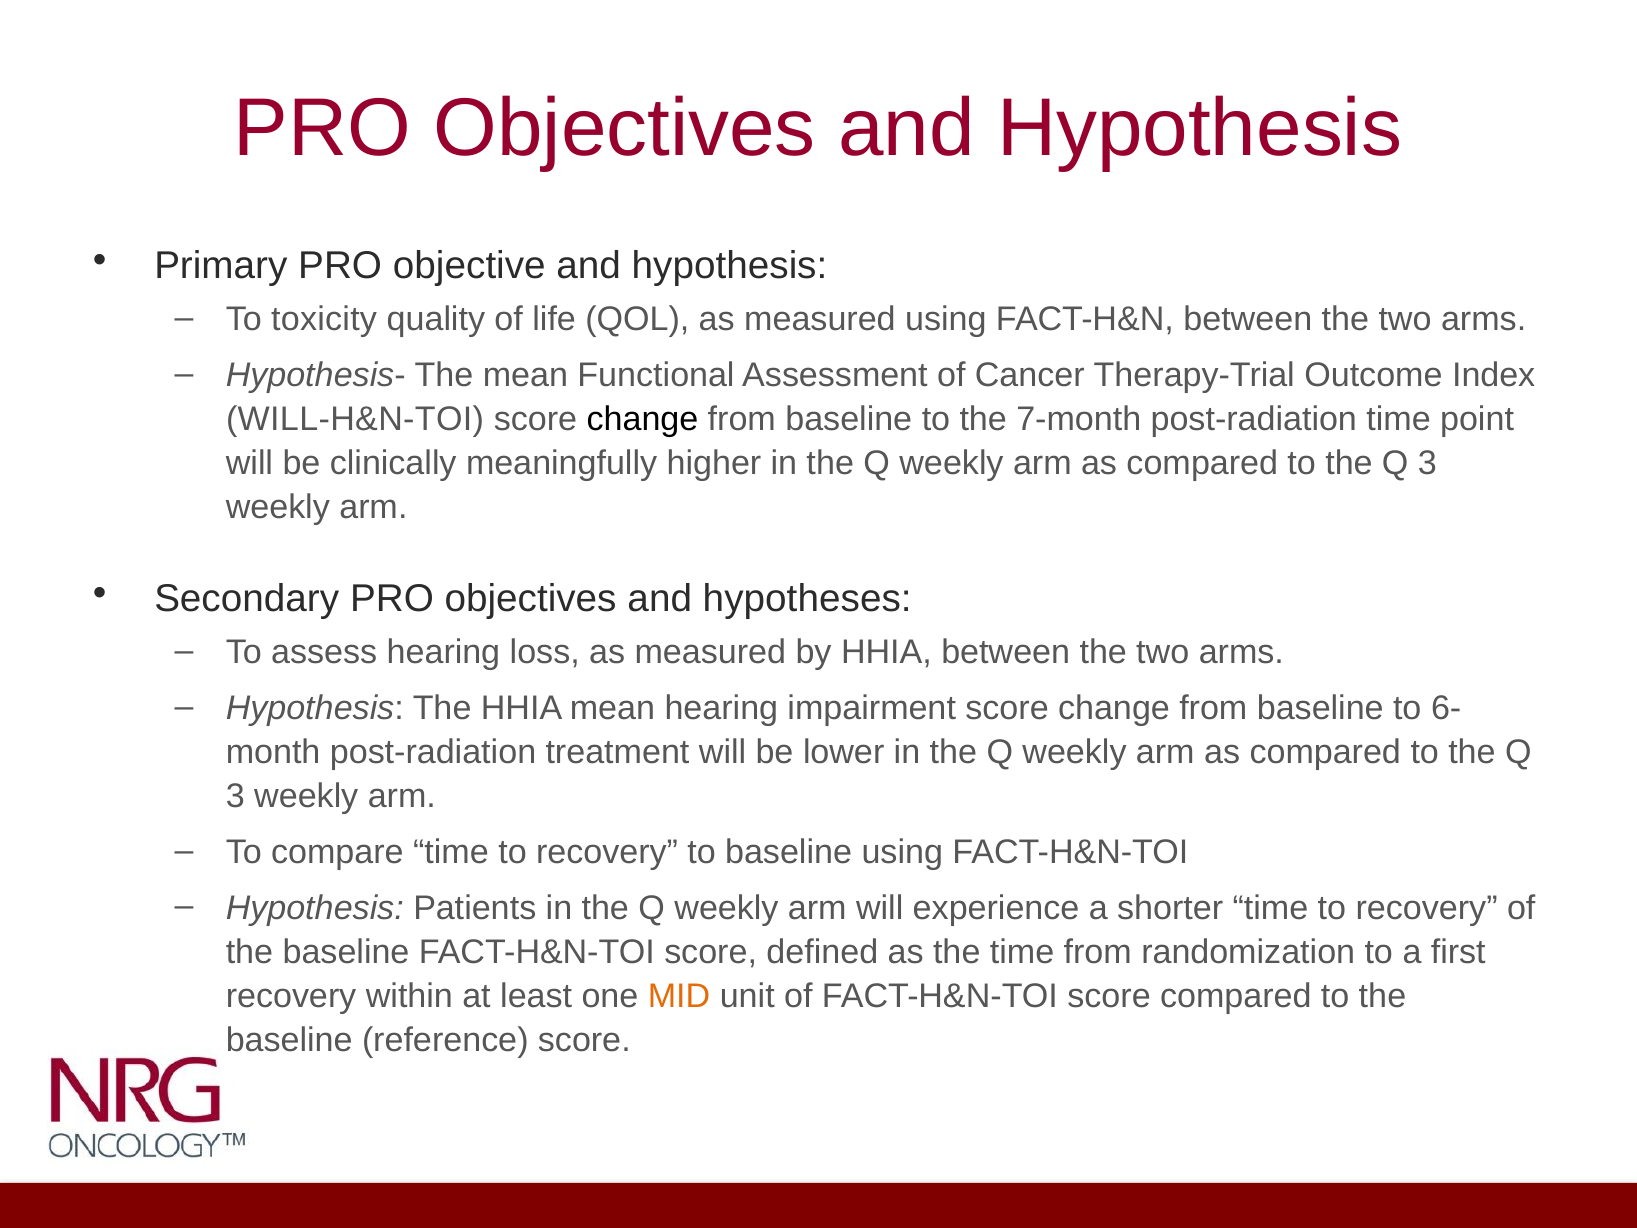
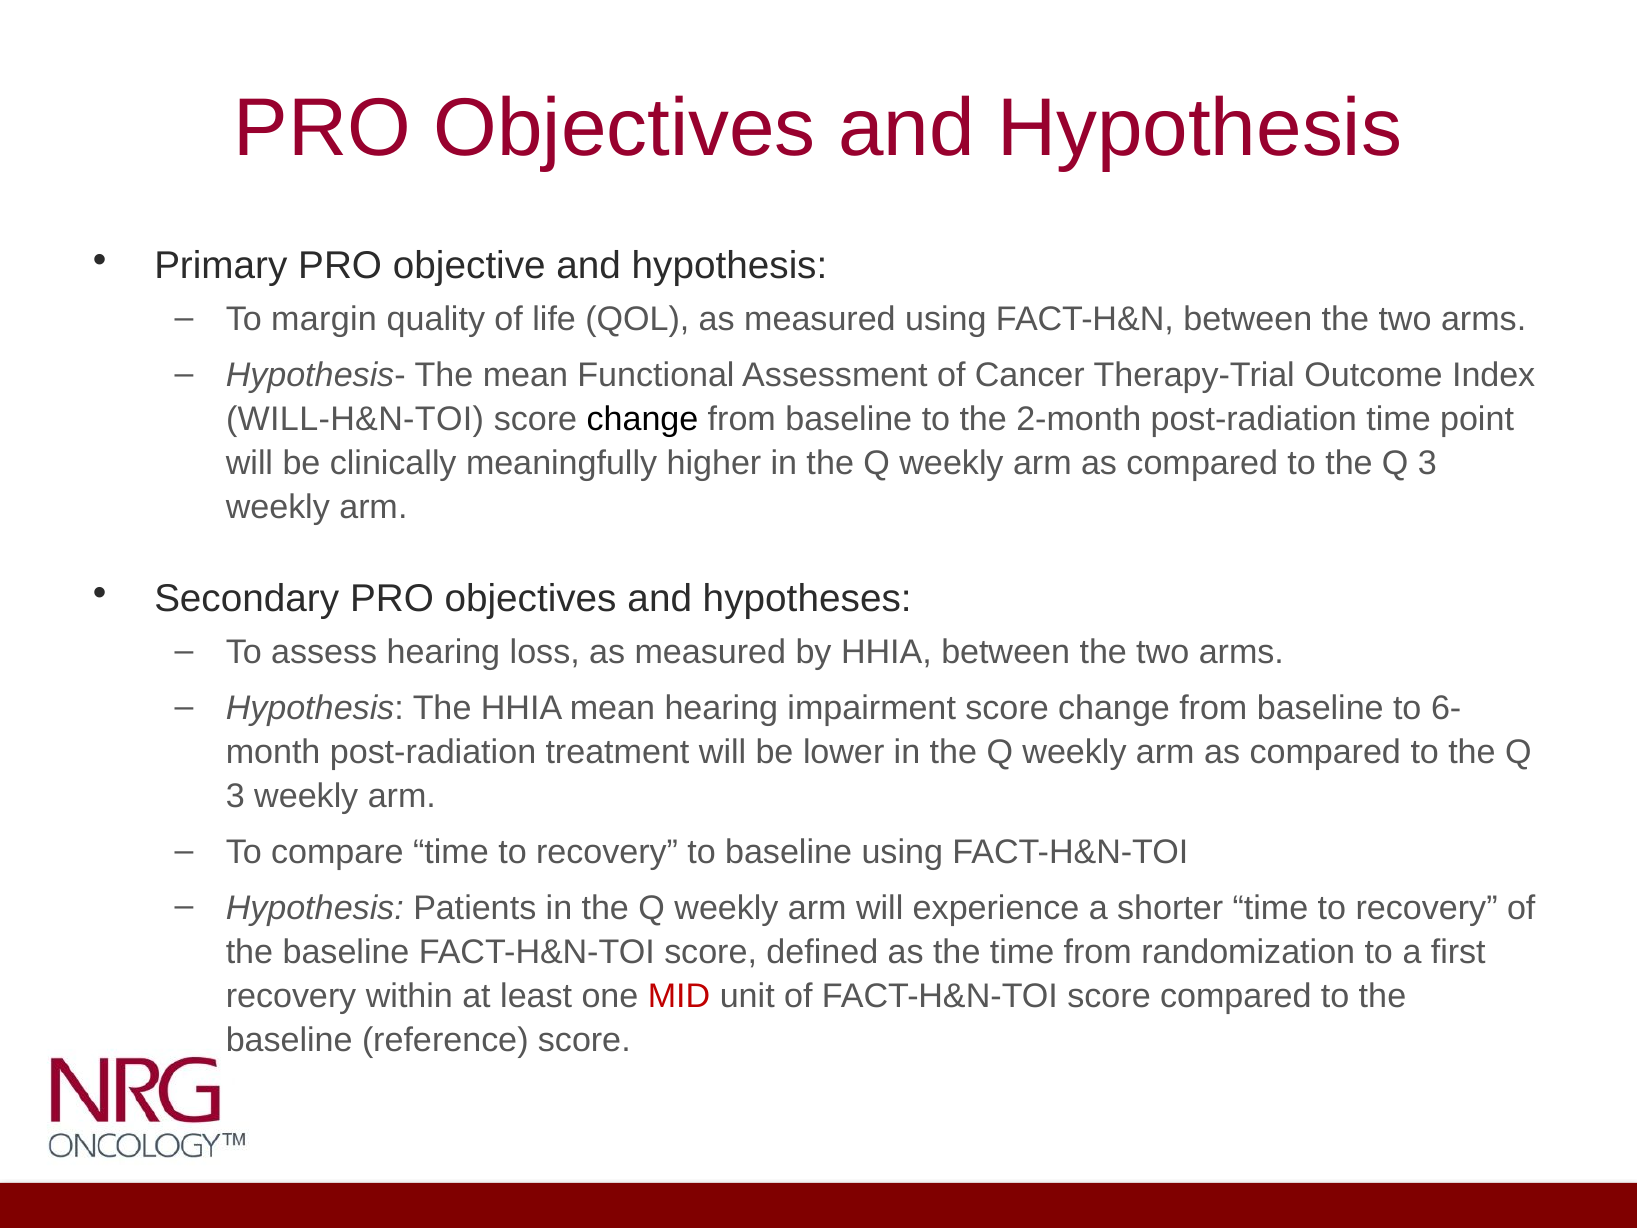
toxicity: toxicity -> margin
7-month: 7-month -> 2-month
MID colour: orange -> red
